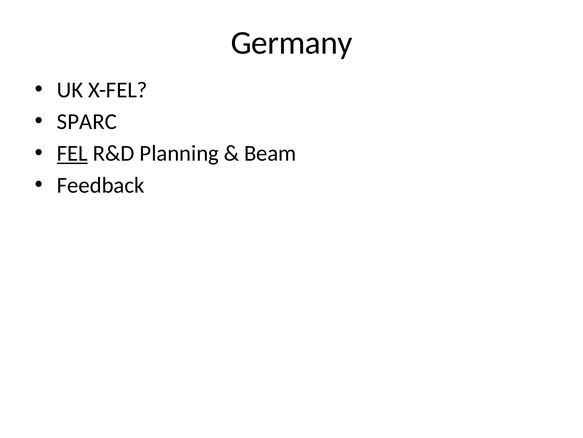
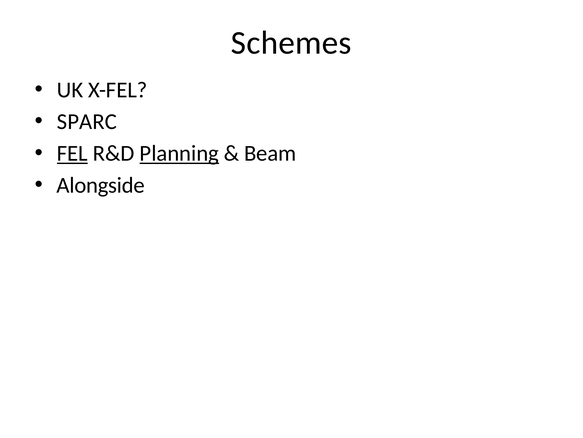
Germany: Germany -> Schemes
Planning underline: none -> present
Feedback: Feedback -> Alongside
